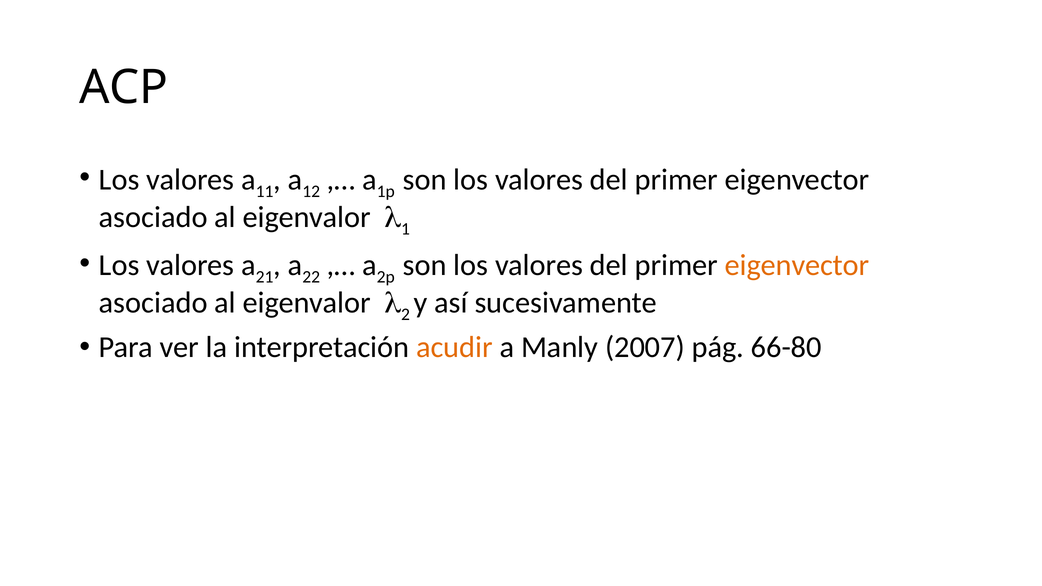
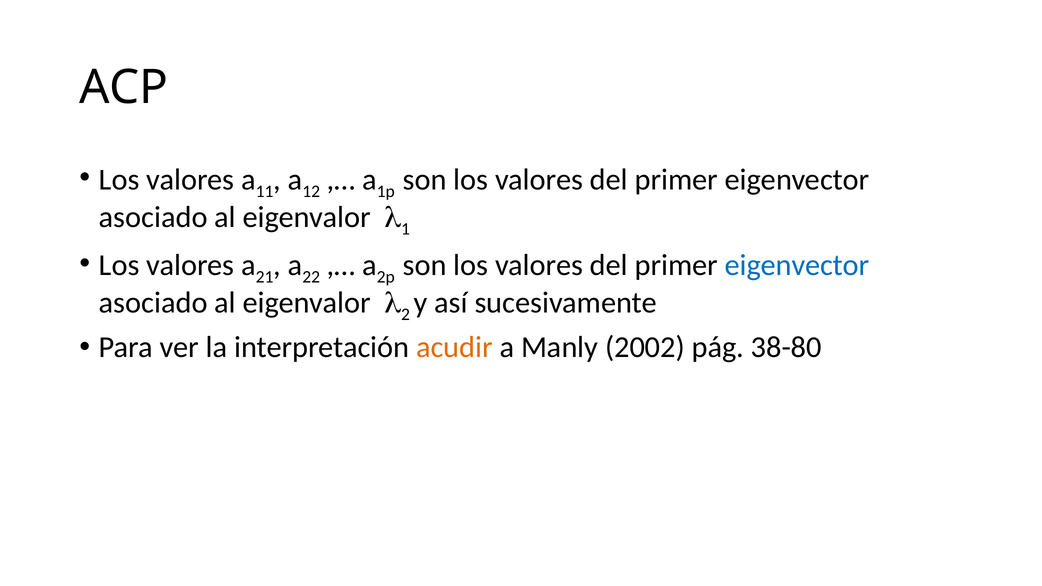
eigenvector at (797, 265) colour: orange -> blue
2007: 2007 -> 2002
66-80: 66-80 -> 38-80
